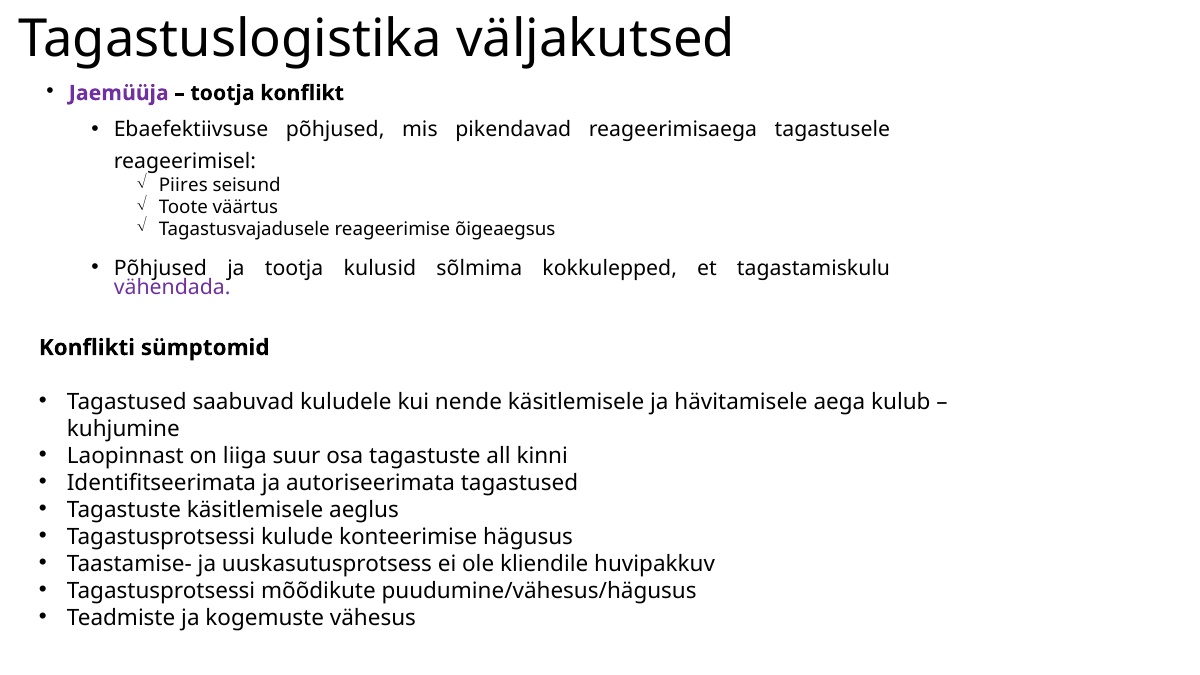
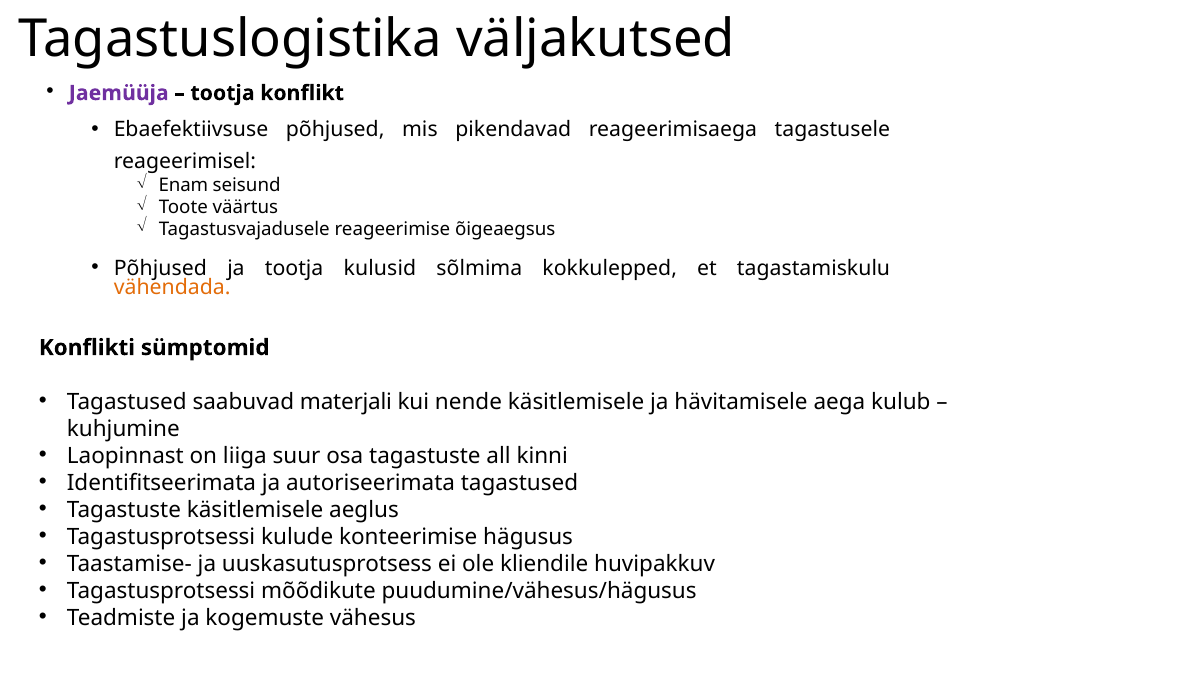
Piires: Piires -> Enam
vähendada colour: purple -> orange
kuludele: kuludele -> materjali
